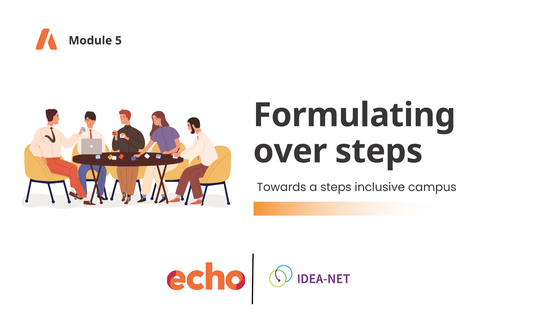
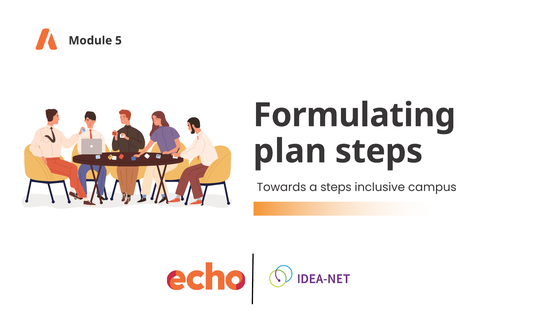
over: over -> plan
